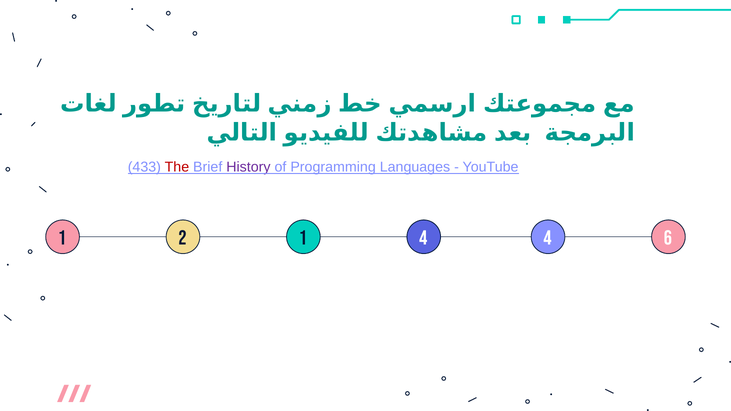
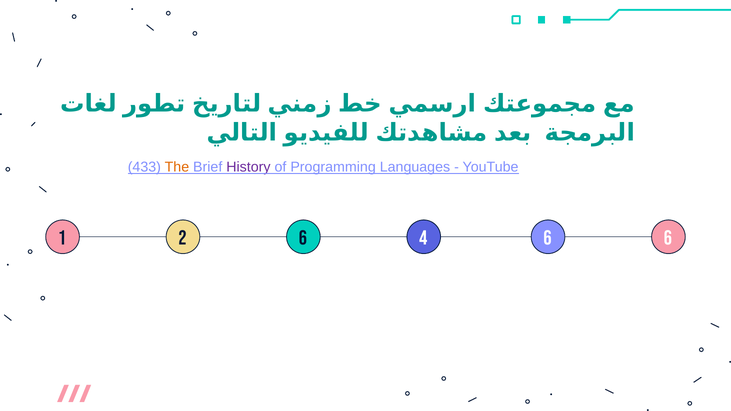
The colour: red -> orange
2 1: 1 -> 6
4 4: 4 -> 6
